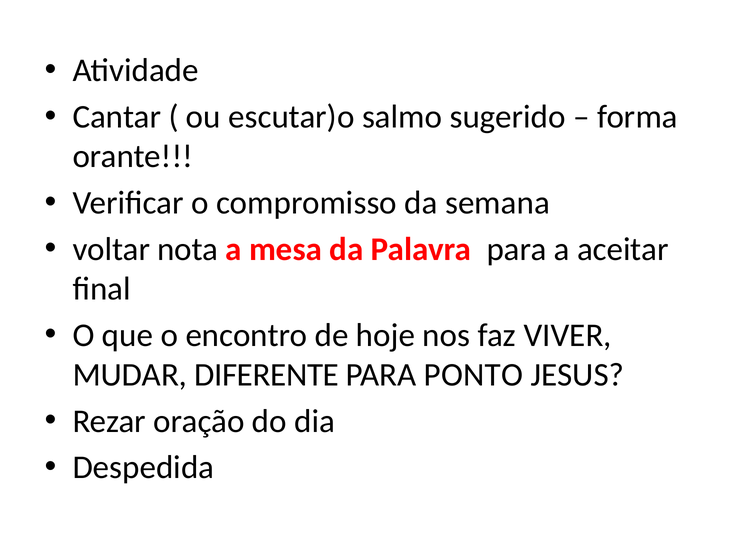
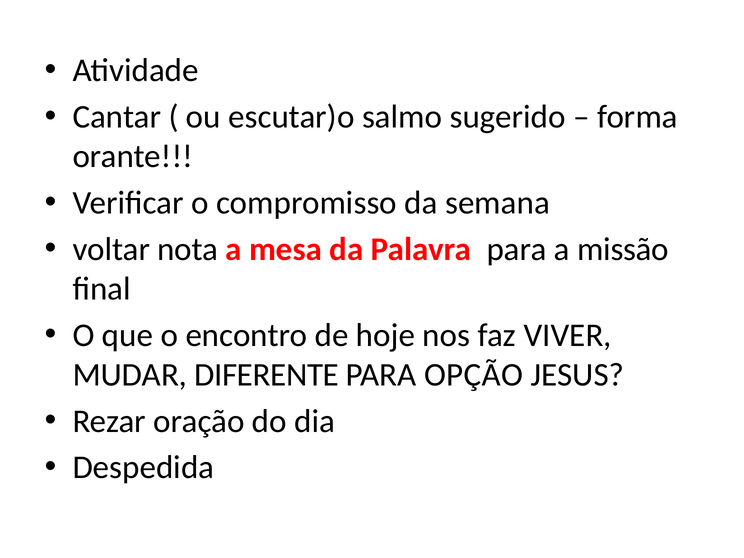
aceitar: aceitar -> missão
PONTO: PONTO -> OPÇÃO
